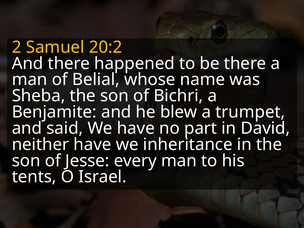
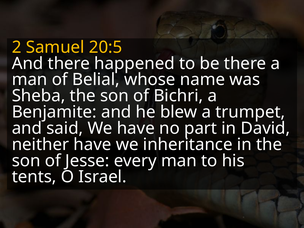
20:2: 20:2 -> 20:5
